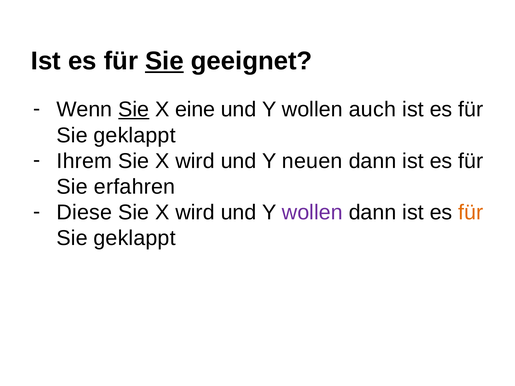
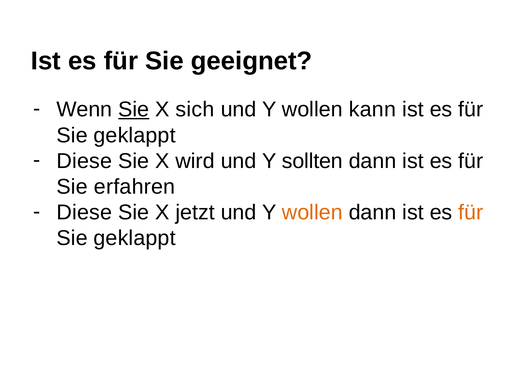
Sie at (164, 61) underline: present -> none
eine: eine -> sich
auch: auch -> kann
Ihrem at (84, 161): Ihrem -> Diese
neuen: neuen -> sollten
wird at (195, 213): wird -> jetzt
wollen at (312, 213) colour: purple -> orange
